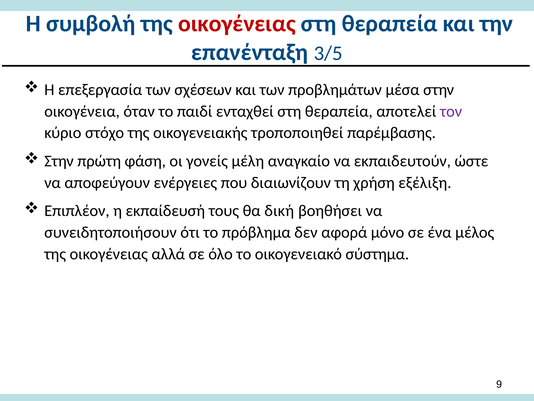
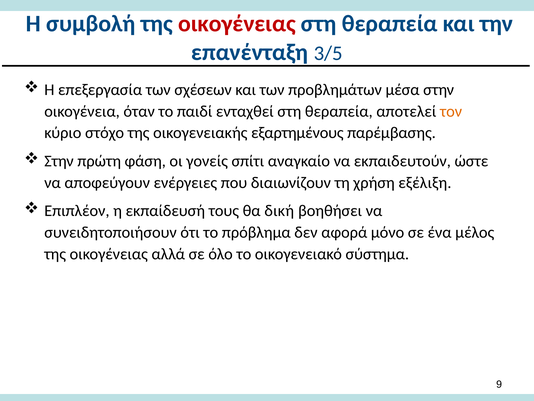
τον colour: purple -> orange
τροποποιηθεί: τροποποιηθεί -> εξαρτημένους
μέλη: μέλη -> σπίτι
